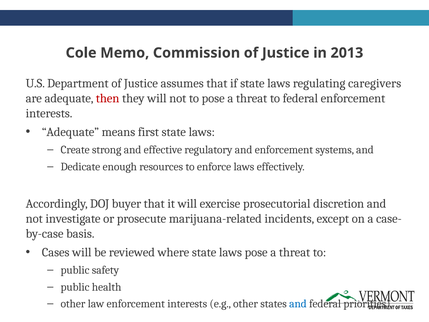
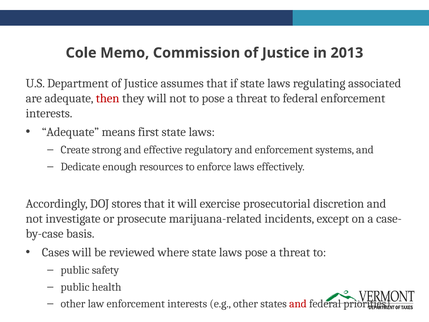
caregivers: caregivers -> associated
buyer: buyer -> stores
and at (298, 304) colour: blue -> red
